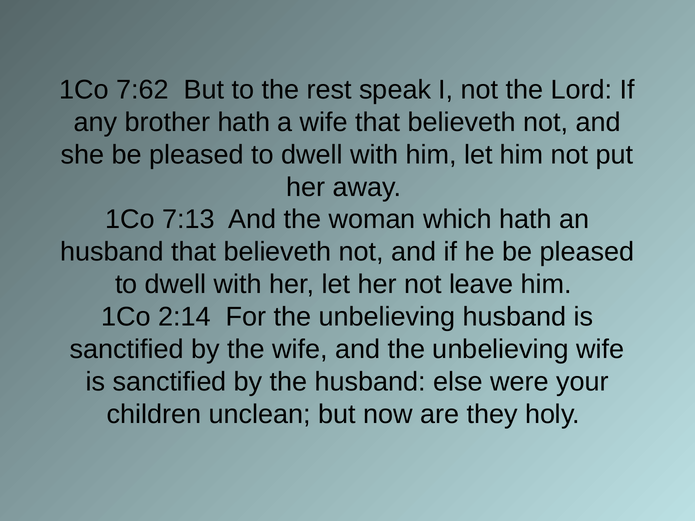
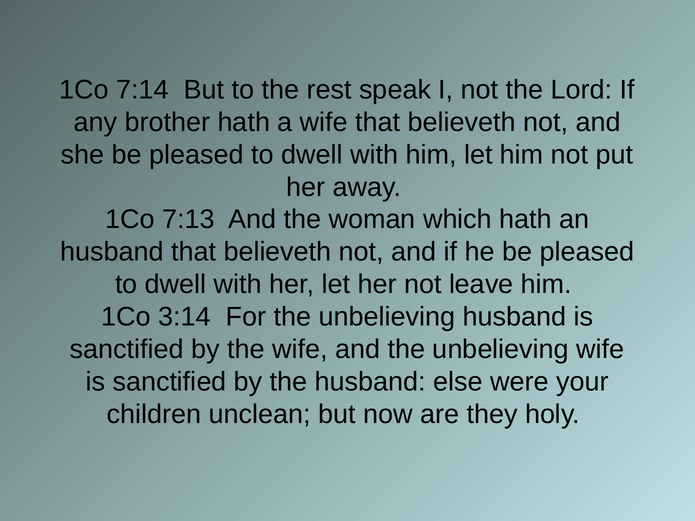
7:62: 7:62 -> 7:14
2:14: 2:14 -> 3:14
